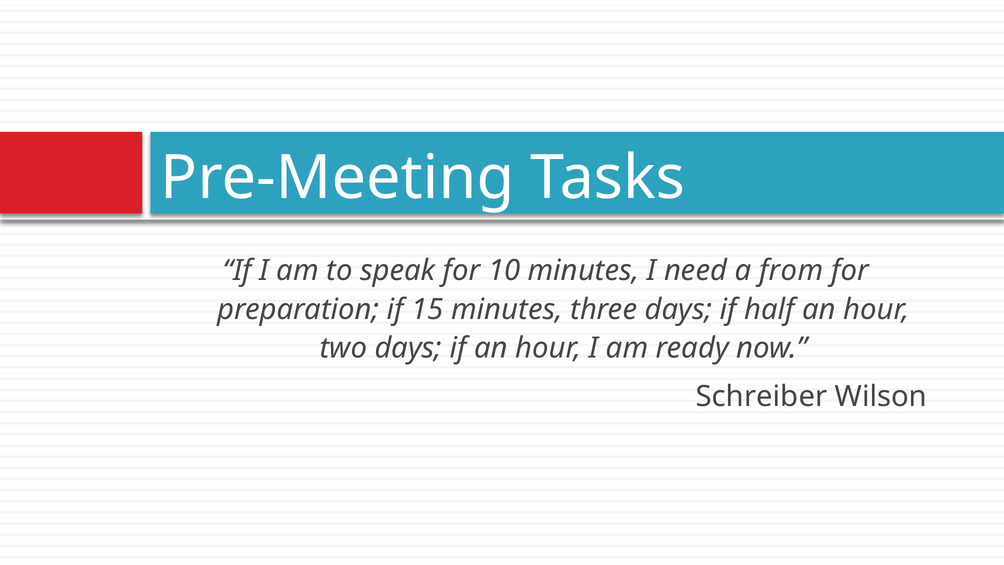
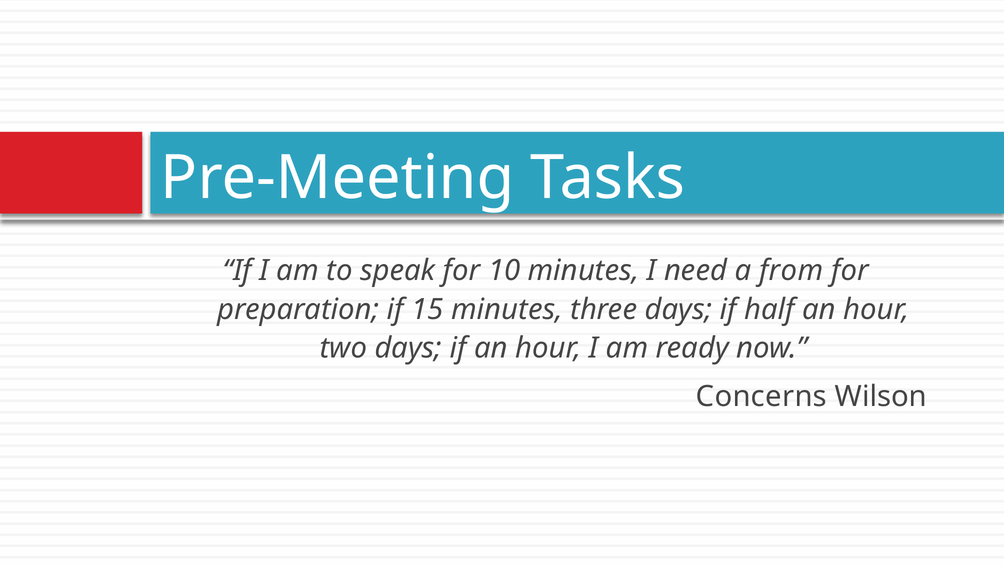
Schreiber: Schreiber -> Concerns
